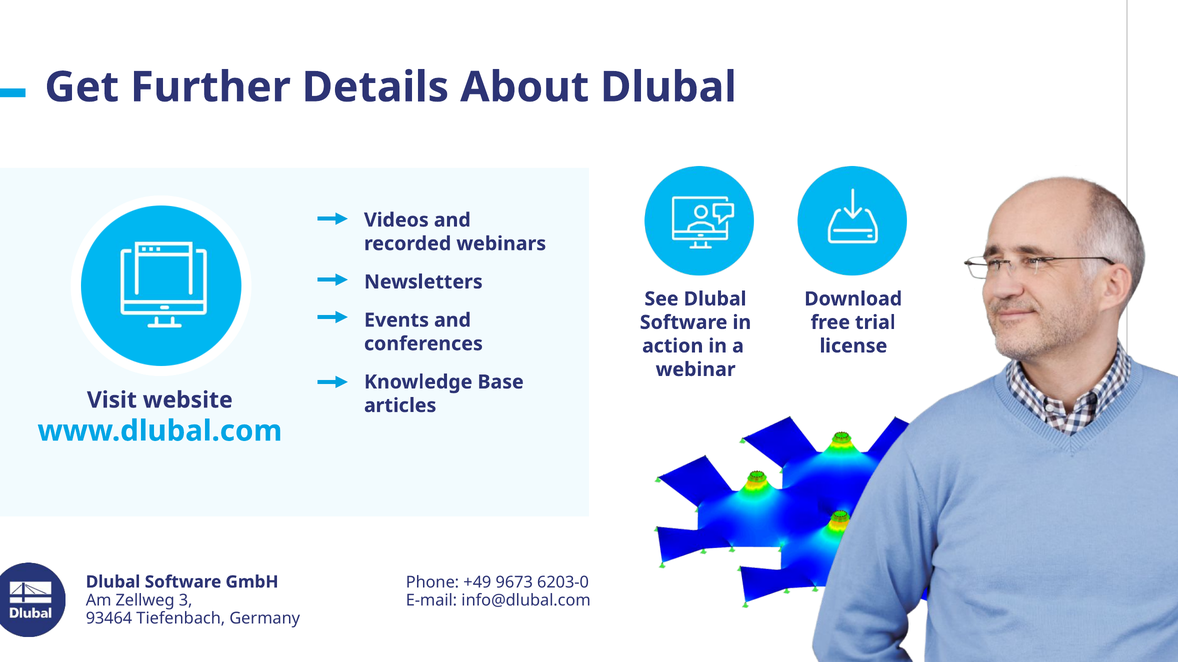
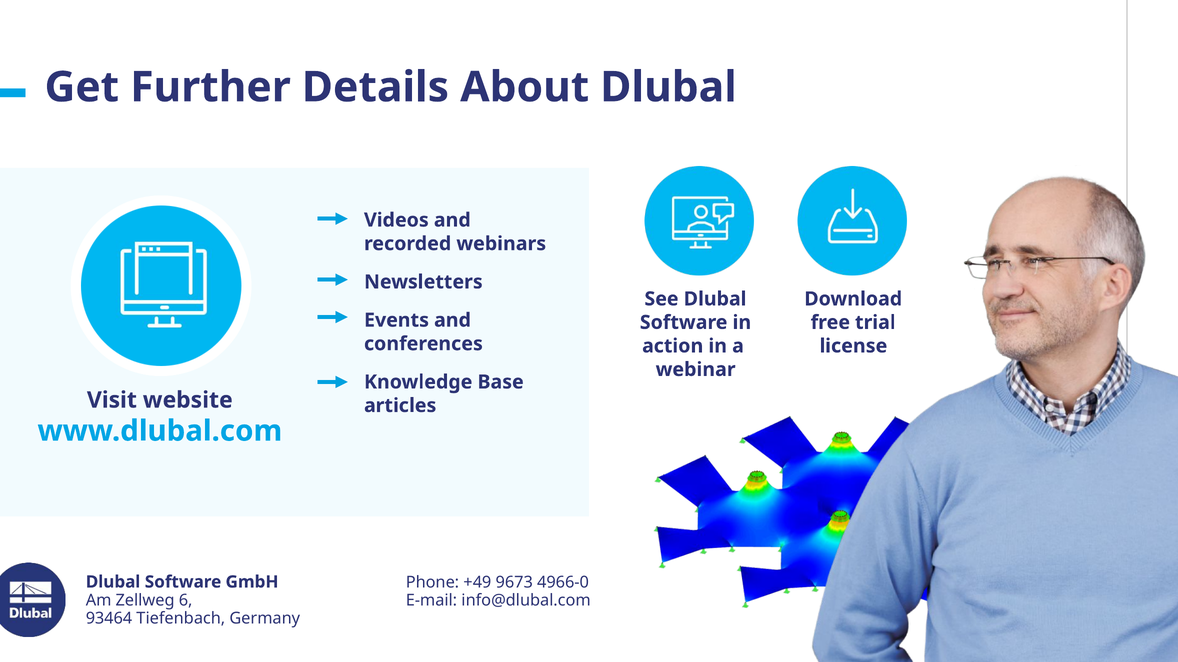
6203-0: 6203-0 -> 4966-0
3: 3 -> 6
